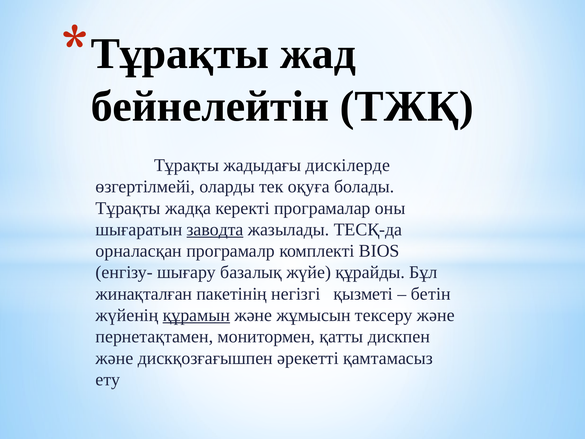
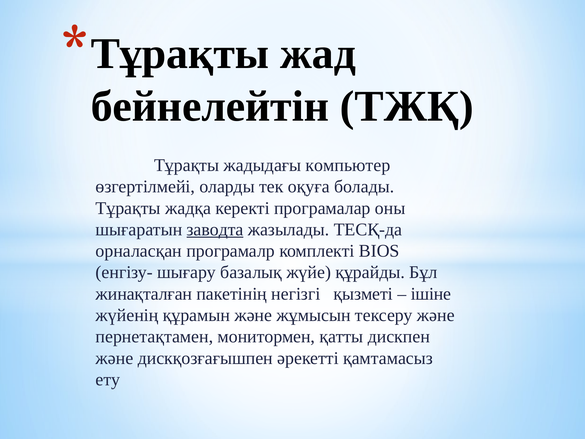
дискілерде: дискілерде -> компьютер
бетін: бетін -> ішіне
құрамын underline: present -> none
